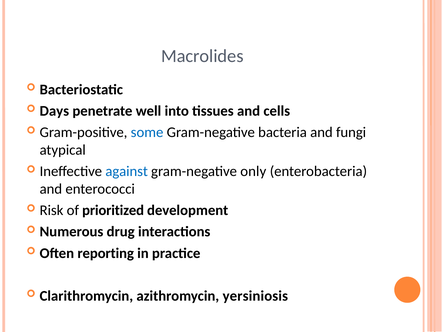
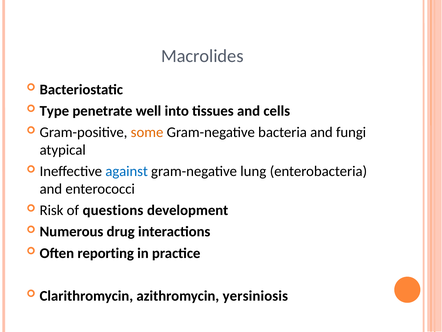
Days: Days -> Type
some colour: blue -> orange
only: only -> lung
prioritized: prioritized -> questions
